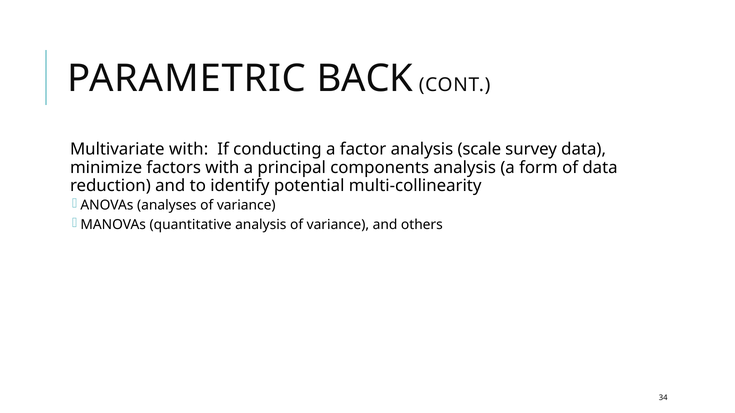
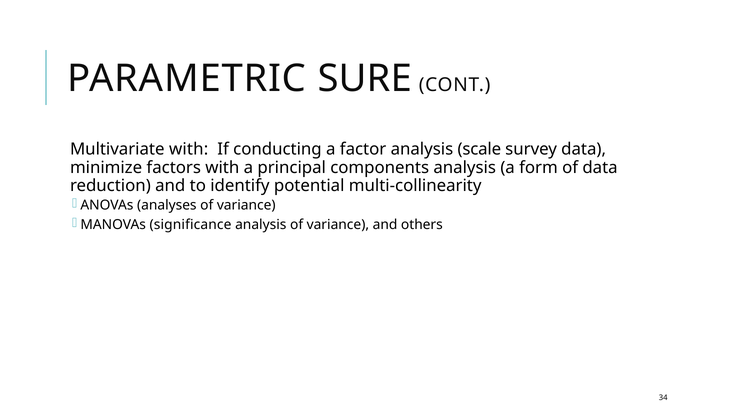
BACK: BACK -> SURE
quantitative: quantitative -> significance
